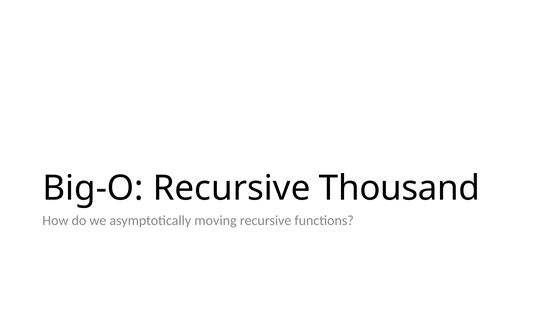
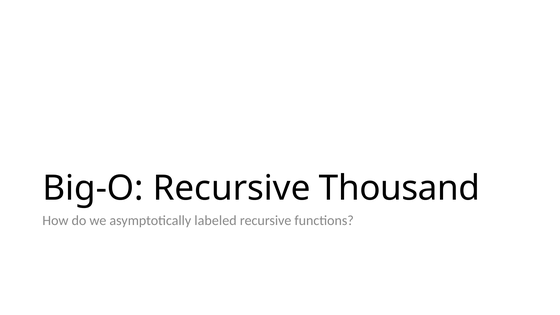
moving: moving -> labeled
